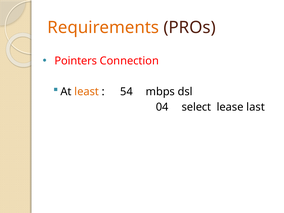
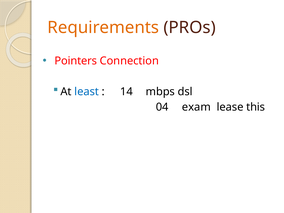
least colour: orange -> blue
54: 54 -> 14
select: select -> exam
last: last -> this
